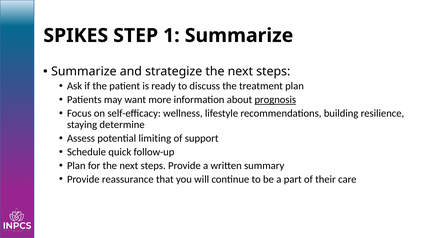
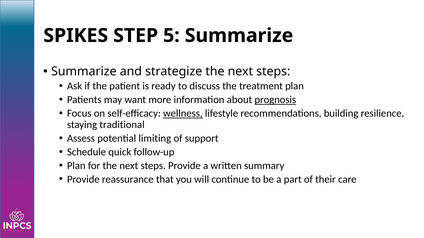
1: 1 -> 5
wellness underline: none -> present
determine: determine -> traditional
